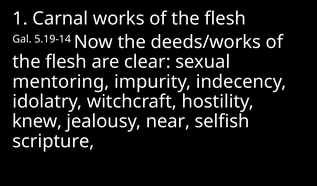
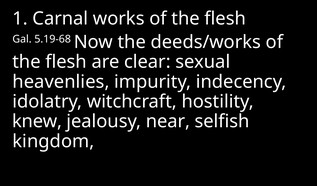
5.19-14: 5.19-14 -> 5.19-68
mentoring: mentoring -> heavenlies
scripture: scripture -> kingdom
